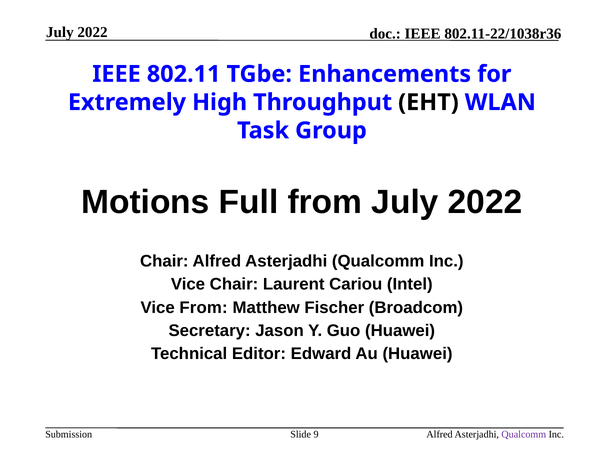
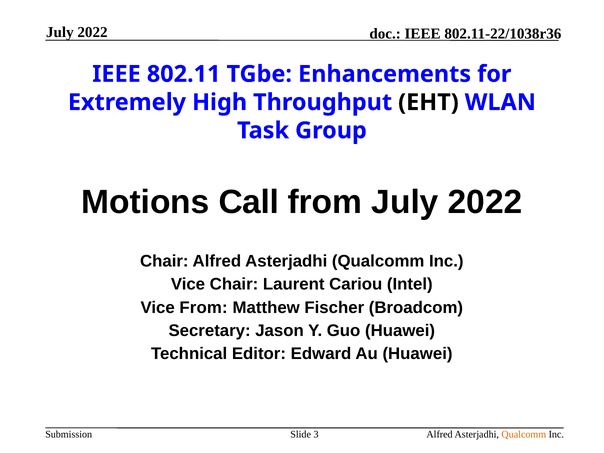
Full: Full -> Call
9: 9 -> 3
Qualcomm at (524, 434) colour: purple -> orange
